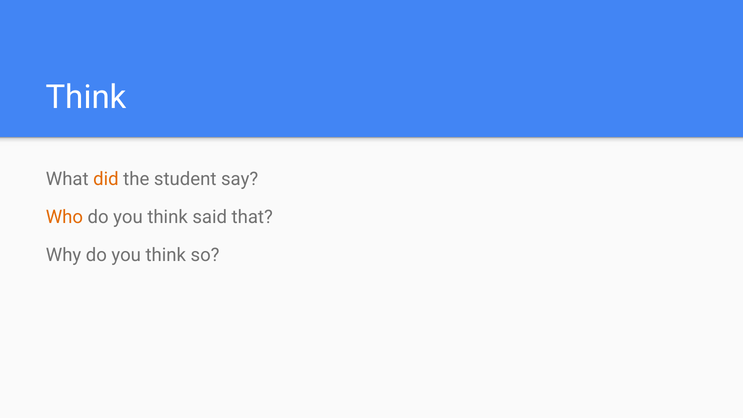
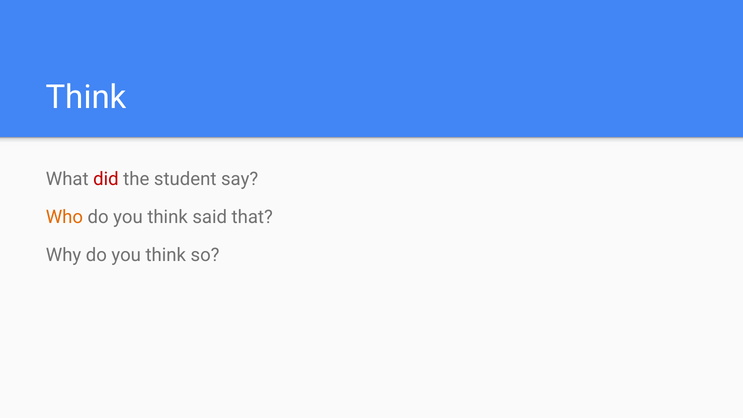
did colour: orange -> red
